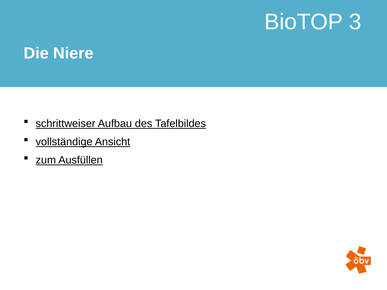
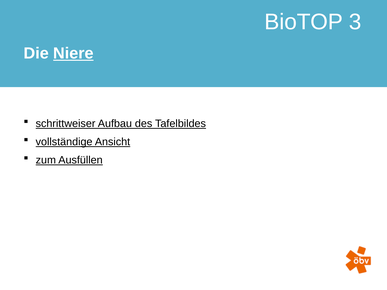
Niere underline: none -> present
